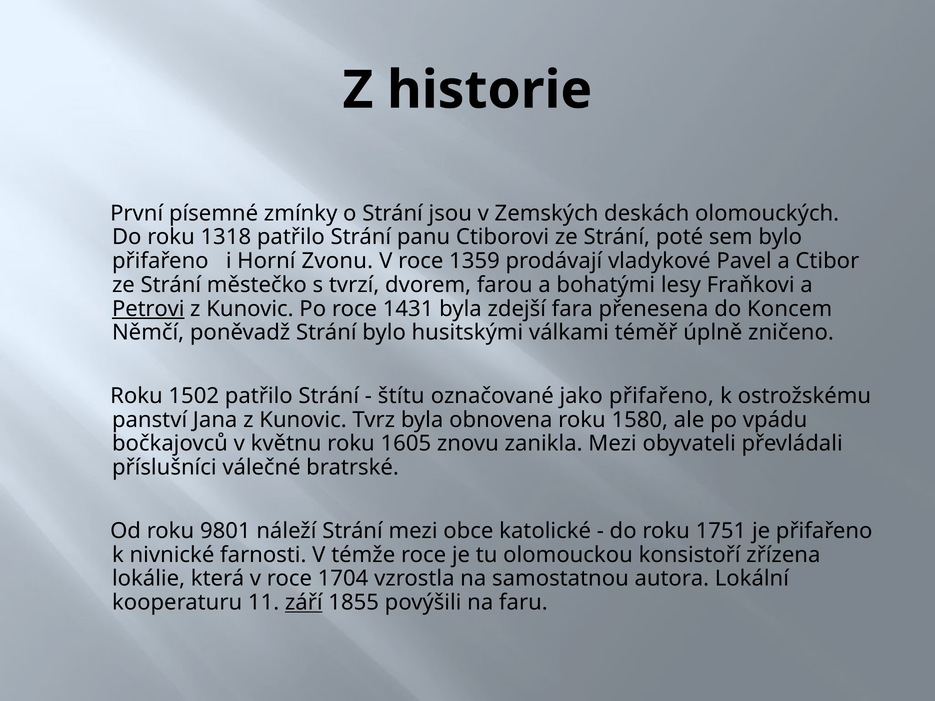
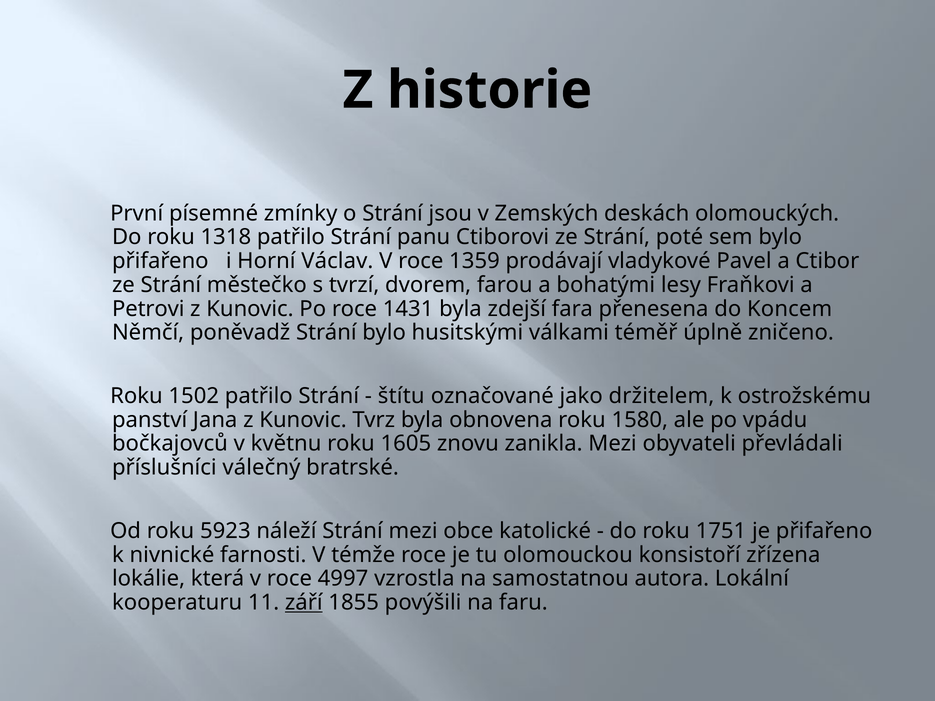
Zvonu: Zvonu -> Václav
Petrovi underline: present -> none
jako přifařeno: přifařeno -> držitelem
válečné: válečné -> válečný
9801: 9801 -> 5923
1704: 1704 -> 4997
